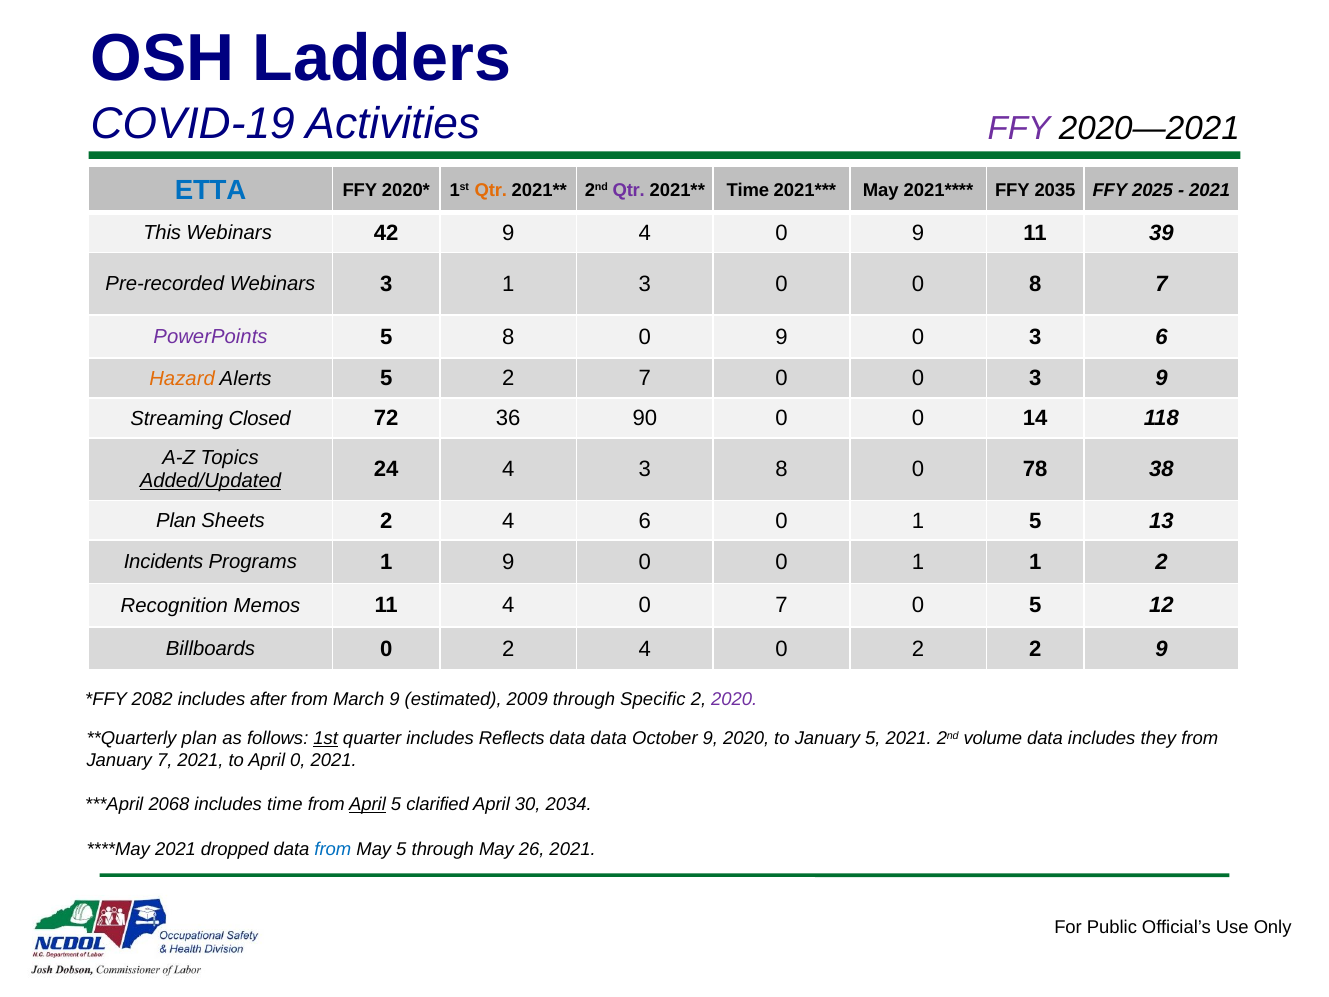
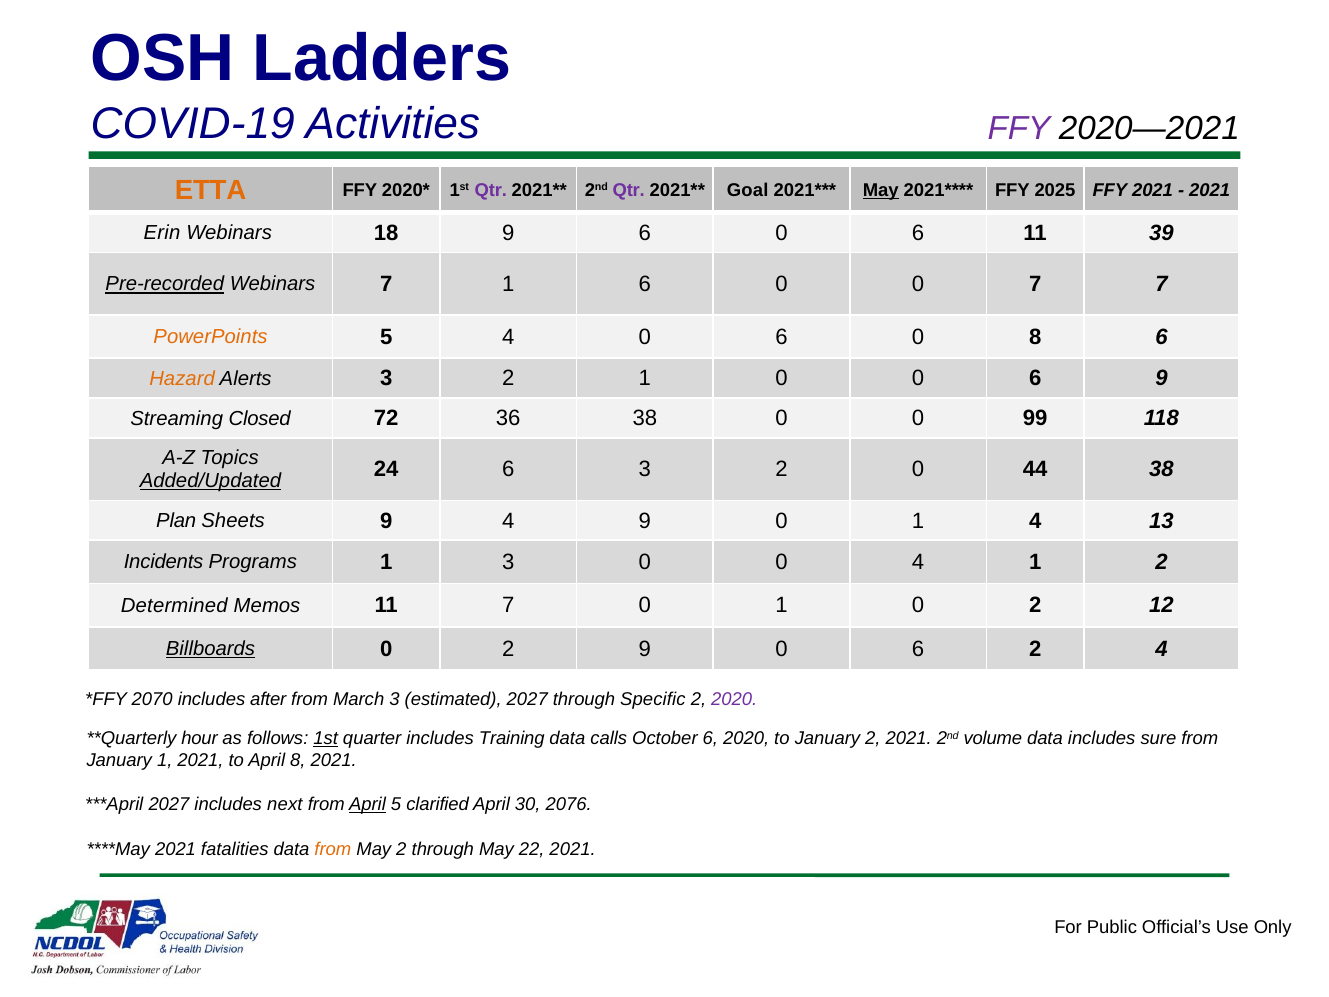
ETTA colour: blue -> orange
Qtr at (491, 190) colour: orange -> purple
Time at (748, 190): Time -> Goal
May at (881, 190) underline: none -> present
2035: 2035 -> 2025
FFY 2025: 2025 -> 2021
This: This -> Erin
42: 42 -> 18
9 4: 4 -> 6
9 at (918, 233): 9 -> 6
Pre-recorded underline: none -> present
Webinars 3: 3 -> 7
1 3: 3 -> 6
0 8: 8 -> 7
PowerPoints colour: purple -> orange
5 8: 8 -> 4
9 at (781, 337): 9 -> 6
3 at (1035, 337): 3 -> 8
Alerts 5: 5 -> 3
2 7: 7 -> 1
0 0 3: 3 -> 6
36 90: 90 -> 38
14: 14 -> 99
24 4: 4 -> 6
8 at (781, 470): 8 -> 2
78: 78 -> 44
Sheets 2: 2 -> 9
4 6: 6 -> 9
1 5: 5 -> 4
1 9: 9 -> 3
0 0 1: 1 -> 4
Recognition: Recognition -> Determined
11 4: 4 -> 7
7 at (781, 605): 7 -> 1
5 at (1035, 605): 5 -> 2
Billboards underline: none -> present
0 2 4: 4 -> 9
2 at (918, 649): 2 -> 6
2 9: 9 -> 4
2082: 2082 -> 2070
March 9: 9 -> 3
estimated 2009: 2009 -> 2027
plan at (199, 739): plan -> hour
Reflects: Reflects -> Training
data data: data -> calls
October 9: 9 -> 6
January 5: 5 -> 2
they: they -> sure
January 7: 7 -> 1
April 0: 0 -> 8
2068 at (169, 804): 2068 -> 2027
includes time: time -> next
2034: 2034 -> 2076
dropped: dropped -> fatalities
from at (333, 850) colour: blue -> orange
May 5: 5 -> 2
26: 26 -> 22
